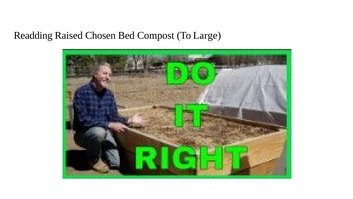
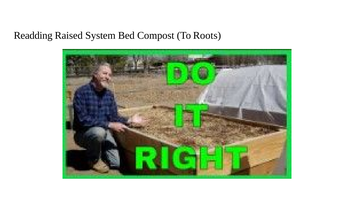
Chosen: Chosen -> System
Large: Large -> Roots
